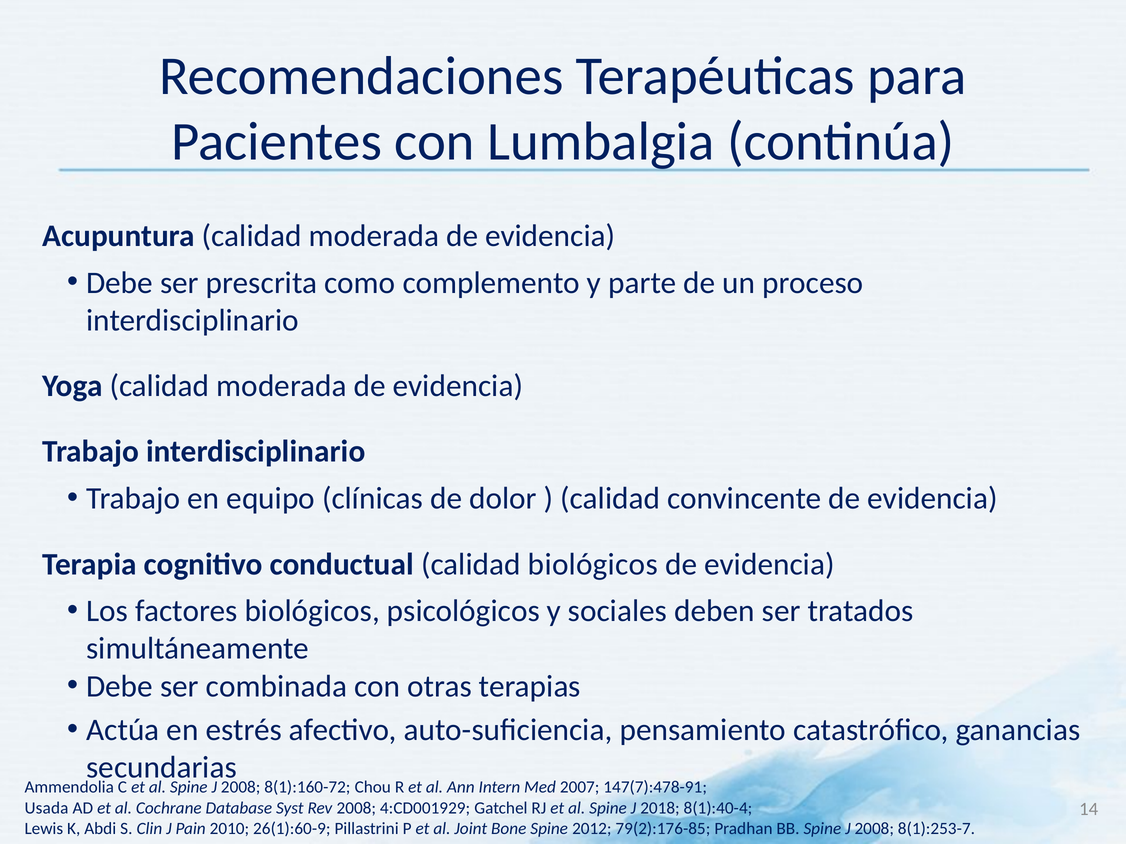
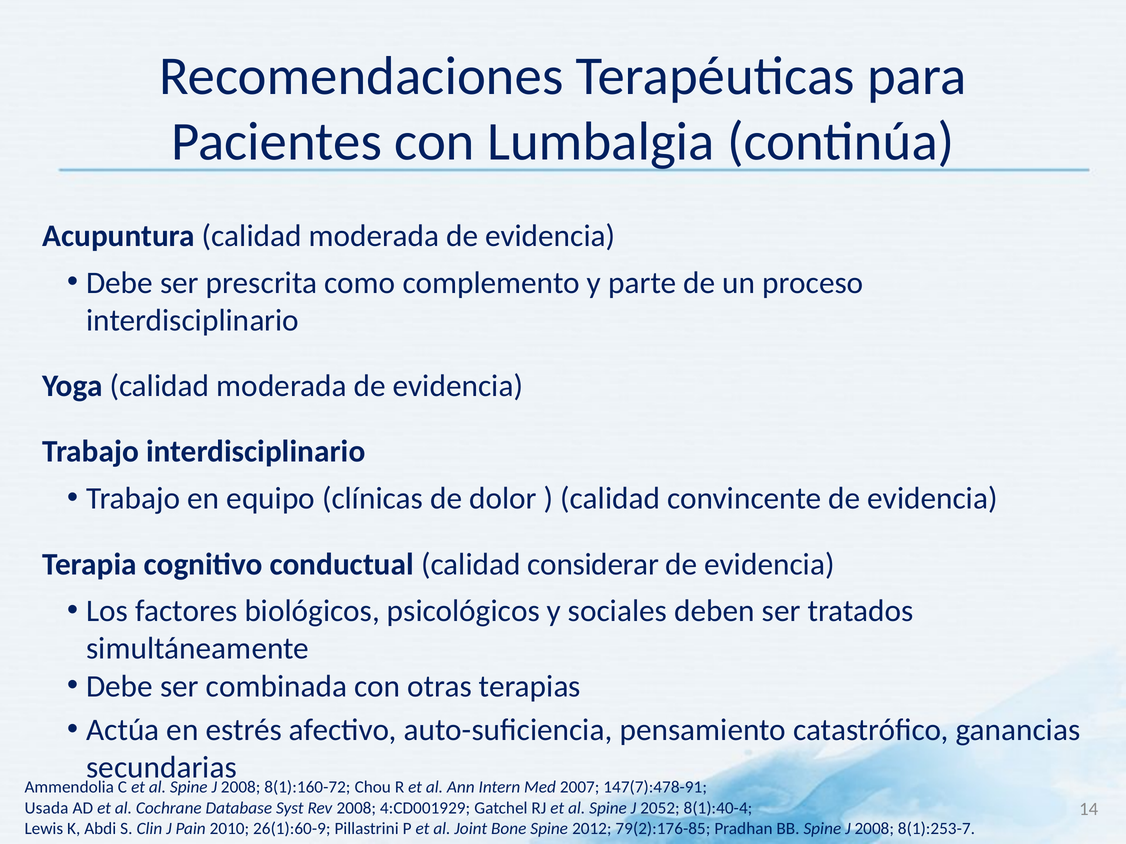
calidad biológicos: biológicos -> considerar
2018: 2018 -> 2052
